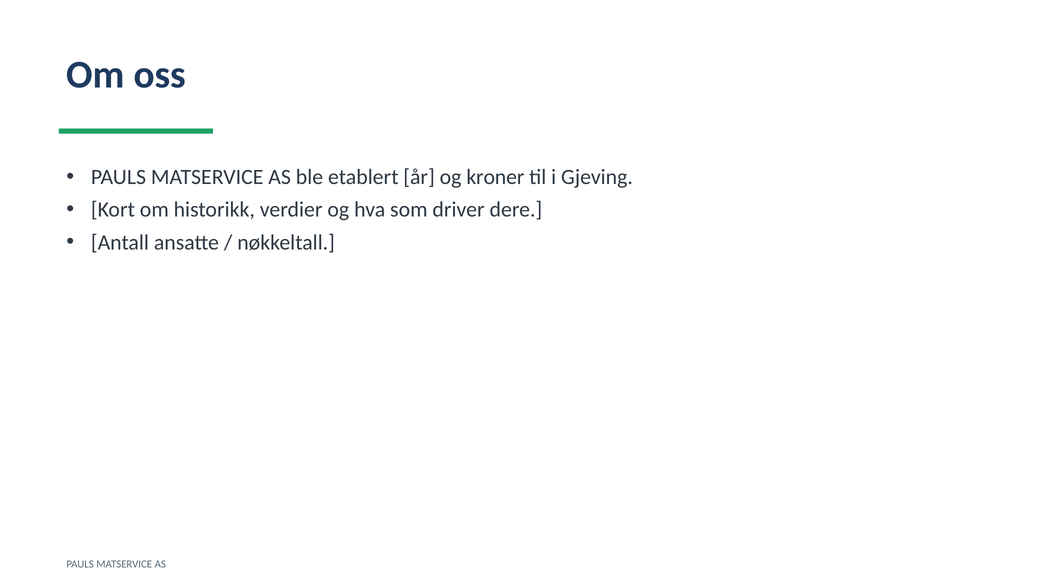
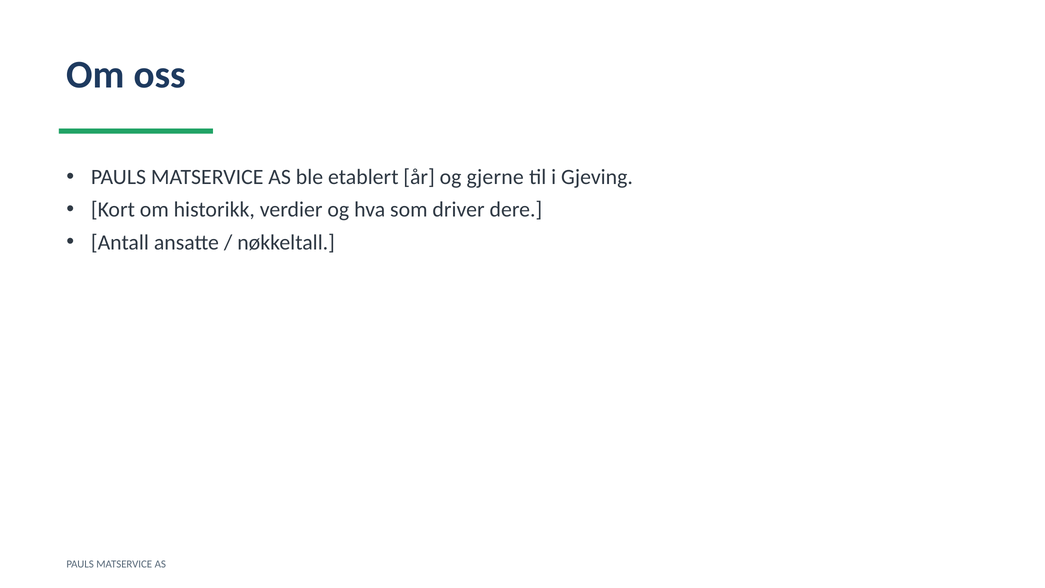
kroner: kroner -> gjerne
